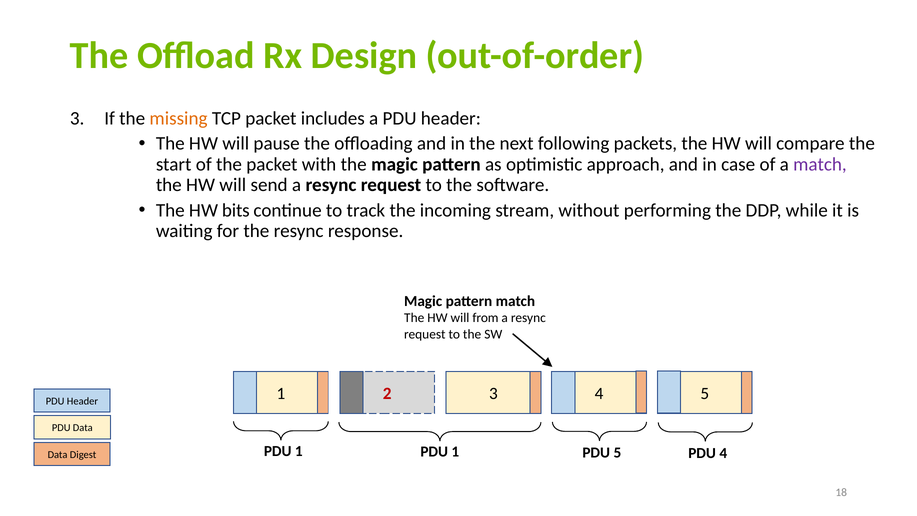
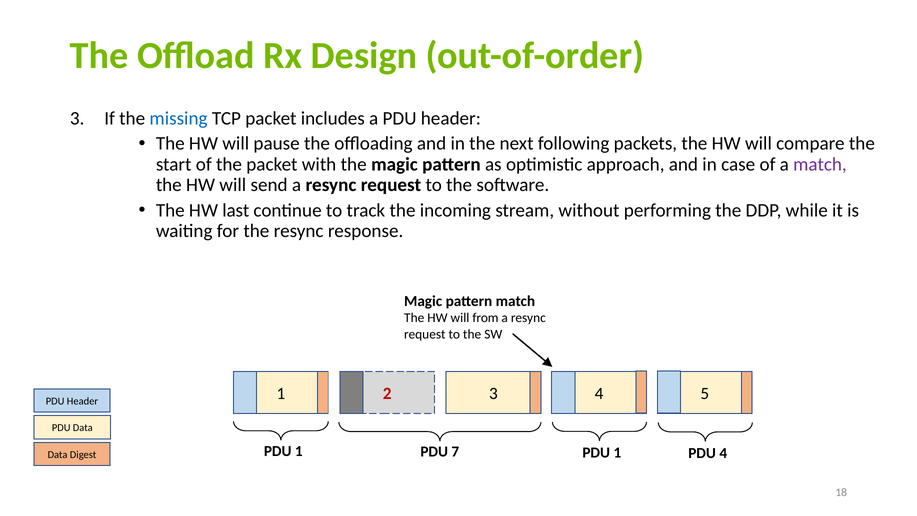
missing colour: orange -> blue
bits: bits -> last
1 PDU 1: 1 -> 7
Digest PDU 5: 5 -> 1
